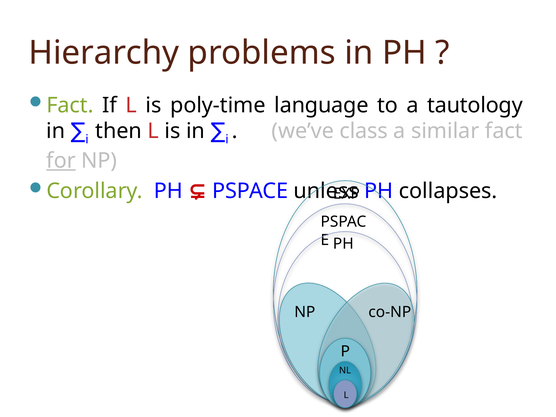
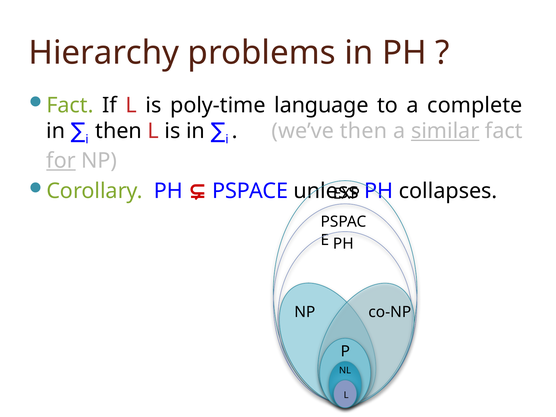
tautology: tautology -> complete
we’ve class: class -> then
similar underline: none -> present
